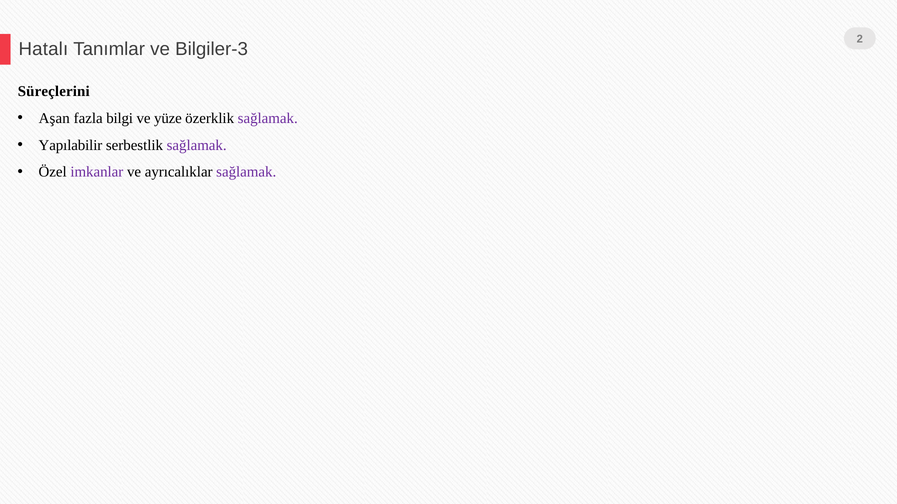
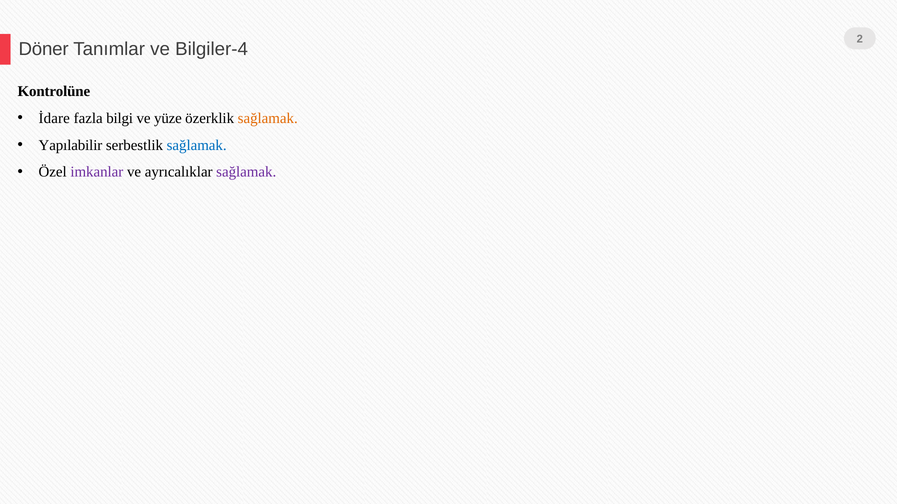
Hatalı: Hatalı -> Döner
Bilgiler-3: Bilgiler-3 -> Bilgiler-4
Süreçlerini: Süreçlerini -> Kontrolüne
Aşan: Aşan -> İdare
sağlamak at (268, 118) colour: purple -> orange
sağlamak at (197, 145) colour: purple -> blue
